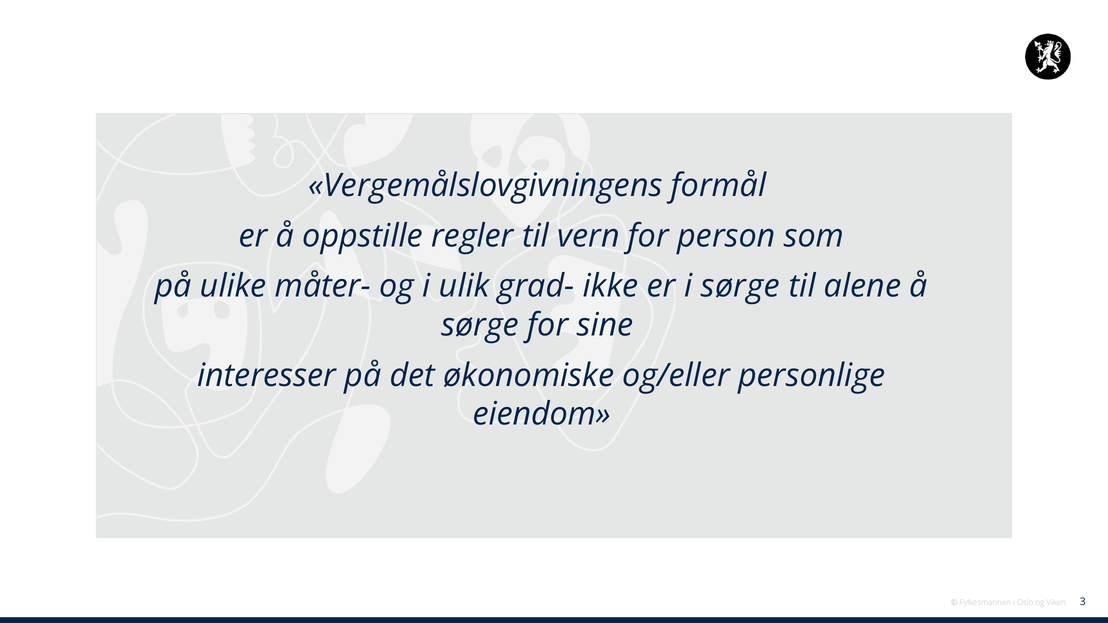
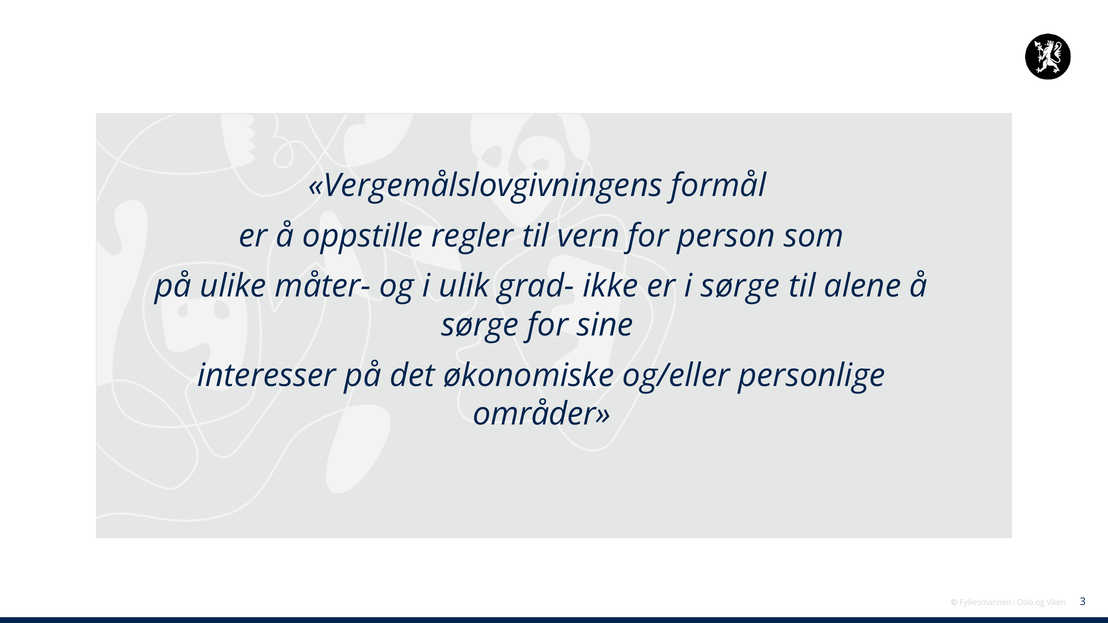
eiendom: eiendom -> områder
